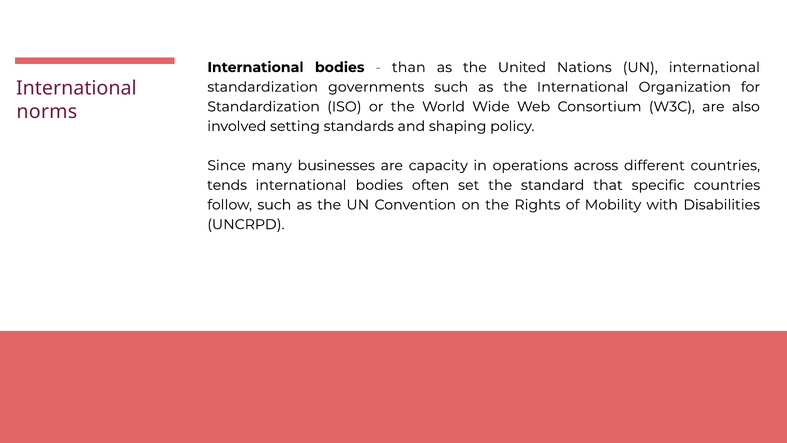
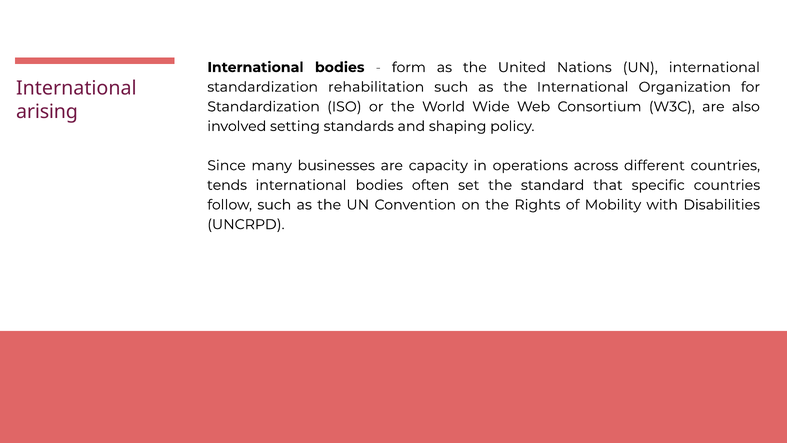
than: than -> form
governments: governments -> rehabilitation
norms: norms -> arising
